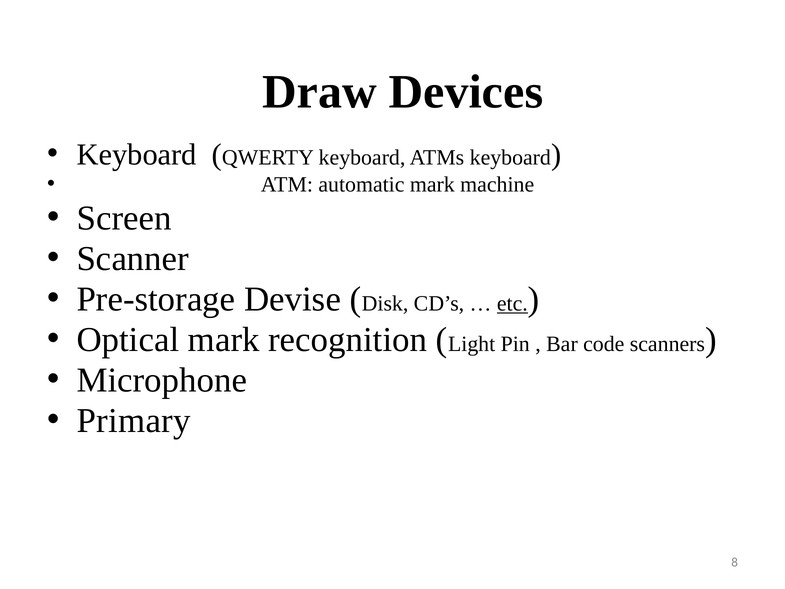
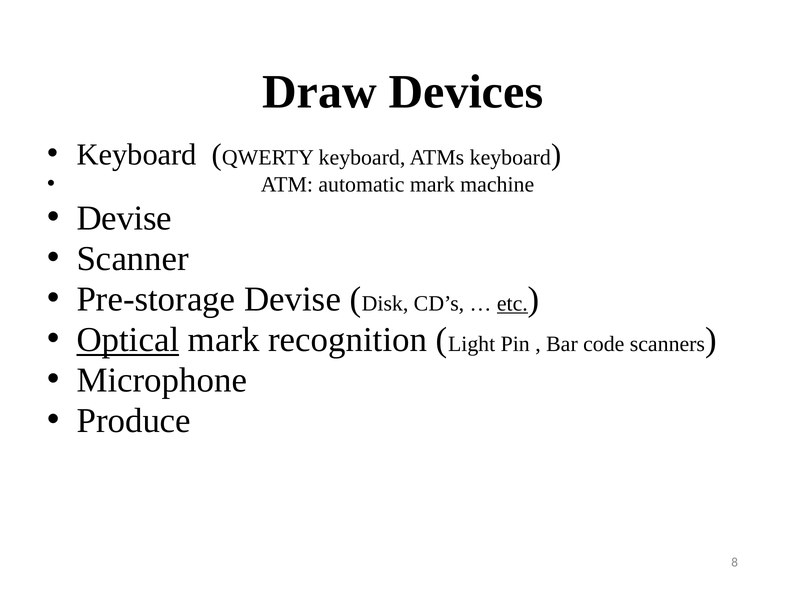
Screen at (124, 218): Screen -> Devise
Optical underline: none -> present
Primary: Primary -> Produce
